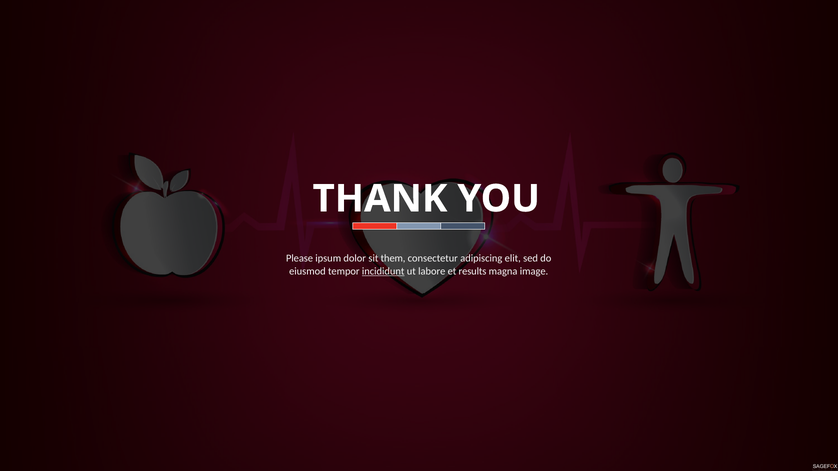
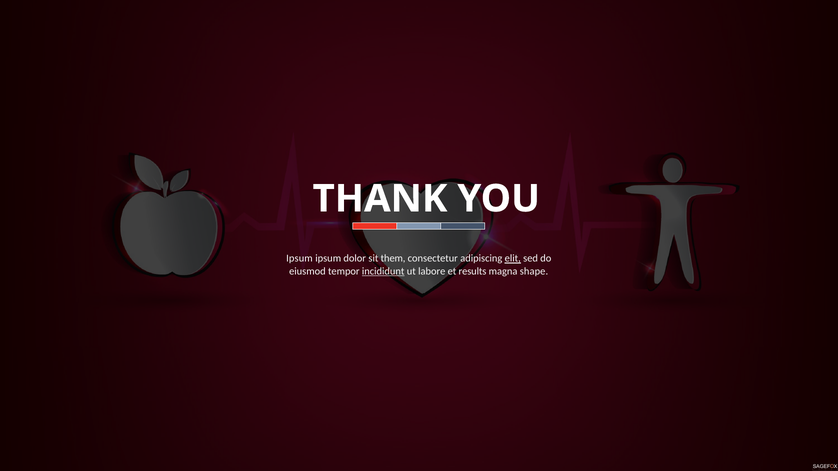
Please at (300, 259): Please -> Ipsum
elit underline: none -> present
image: image -> shape
